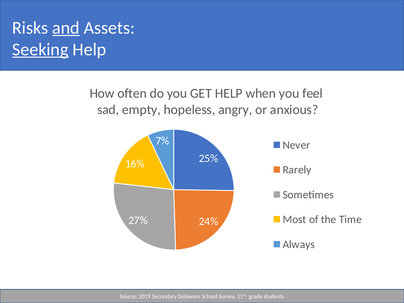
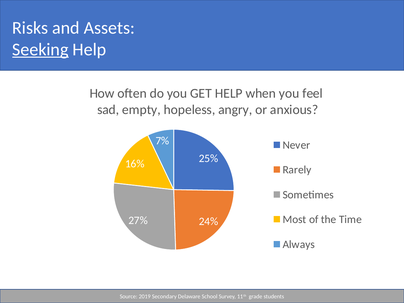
and underline: present -> none
